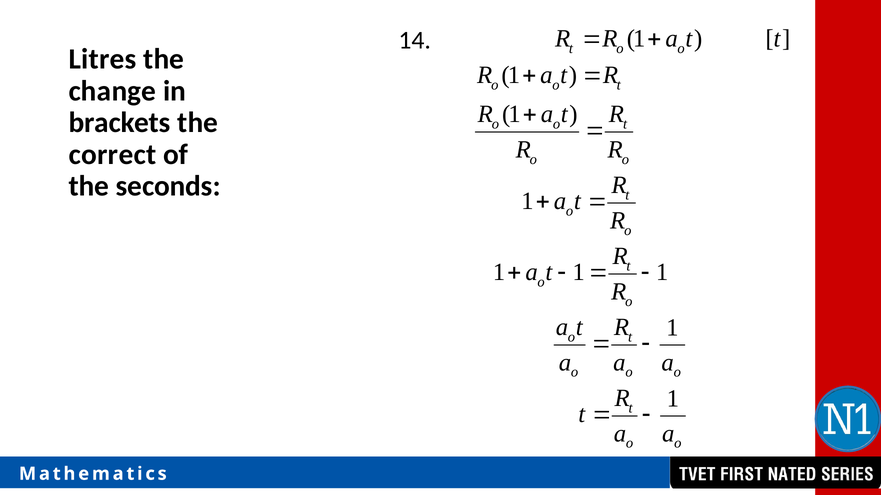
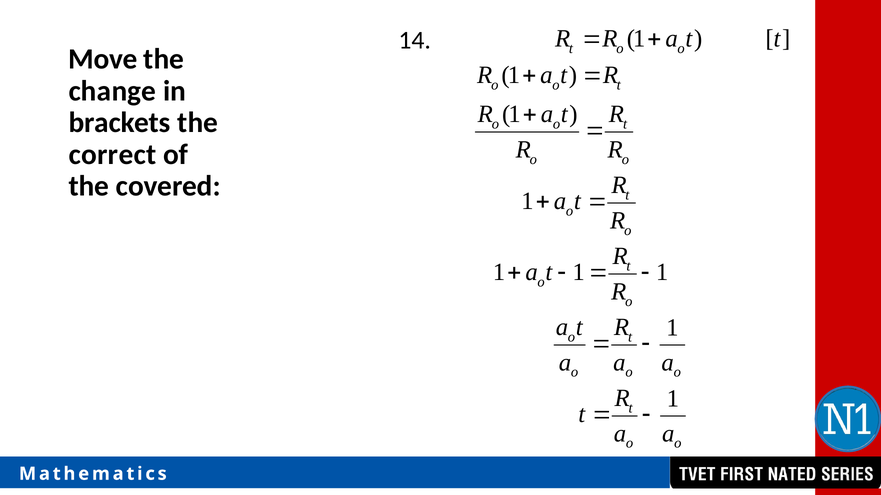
Litres: Litres -> Move
seconds: seconds -> covered
